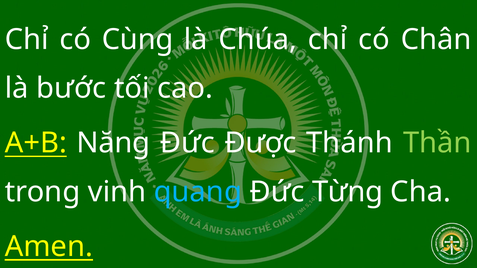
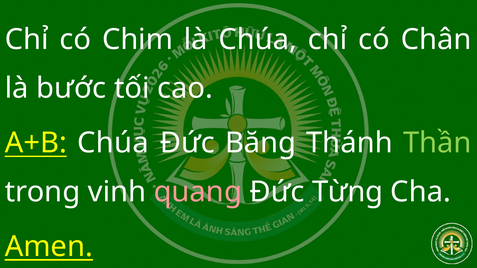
Cùng: Cùng -> Chim
A+B Năng: Năng -> Chúa
Được: Được -> Băng
quang colour: light blue -> pink
